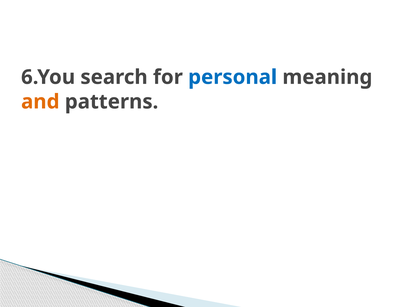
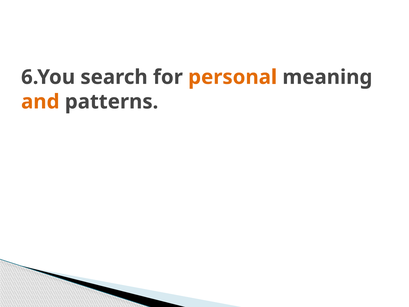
personal colour: blue -> orange
